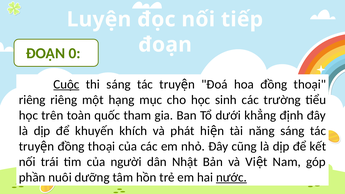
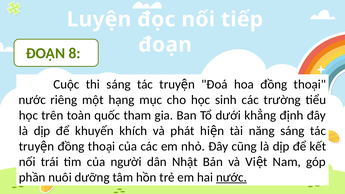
0: 0 -> 8
Cuộc underline: present -> none
riêng at (32, 100): riêng -> nước
